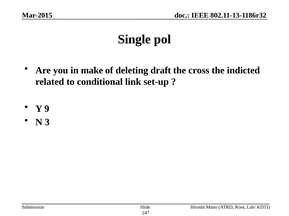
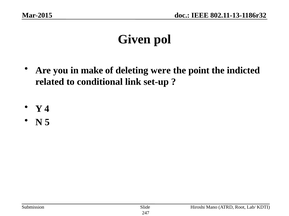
Single: Single -> Given
draft: draft -> were
cross: cross -> point
9: 9 -> 4
3: 3 -> 5
